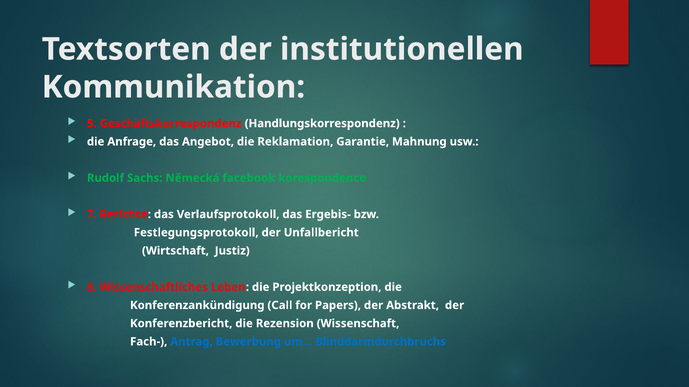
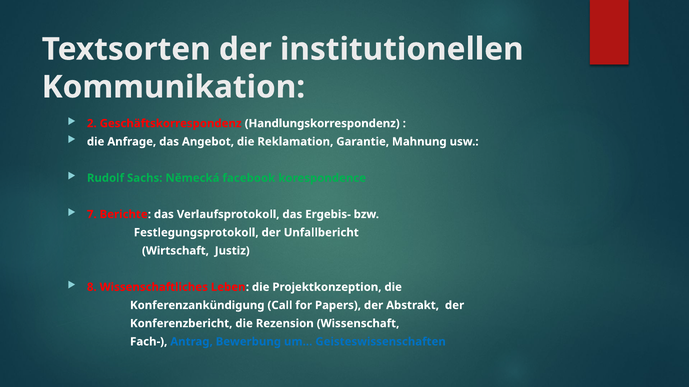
5: 5 -> 2
Blinddarmdurchbruchs: Blinddarmdurchbruchs -> Geisteswissenschaften
